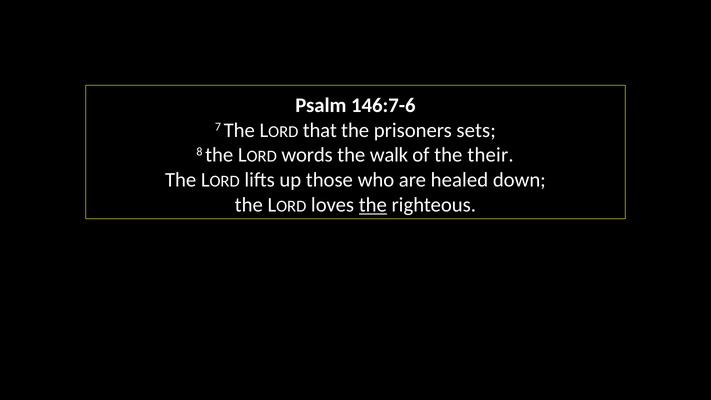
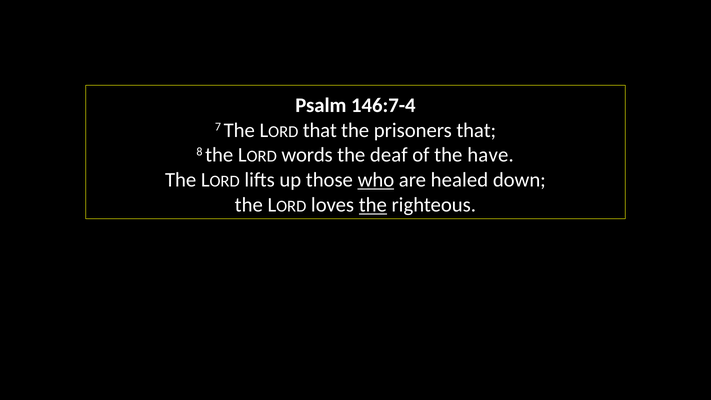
146:7-6: 146:7-6 -> 146:7-4
prisoners sets: sets -> that
walk: walk -> deaf
their: their -> have
who underline: none -> present
